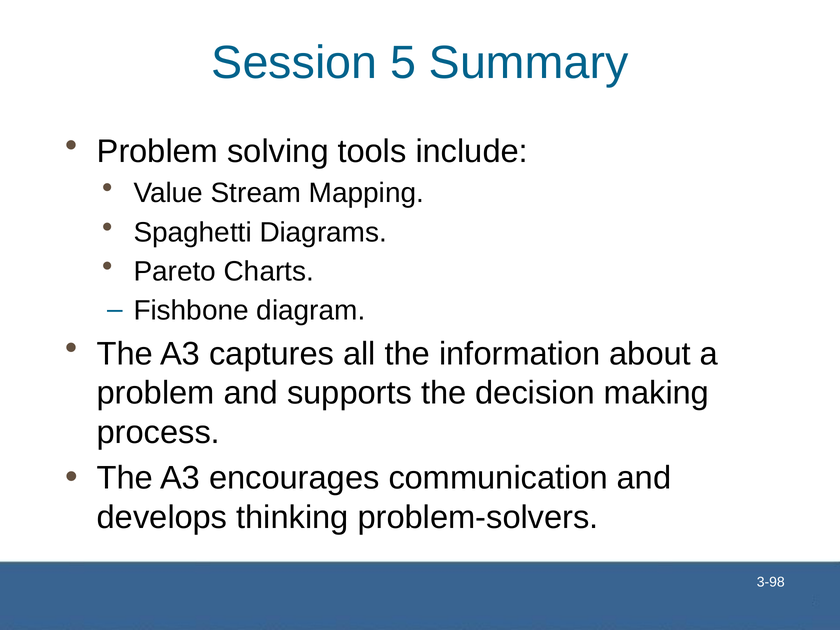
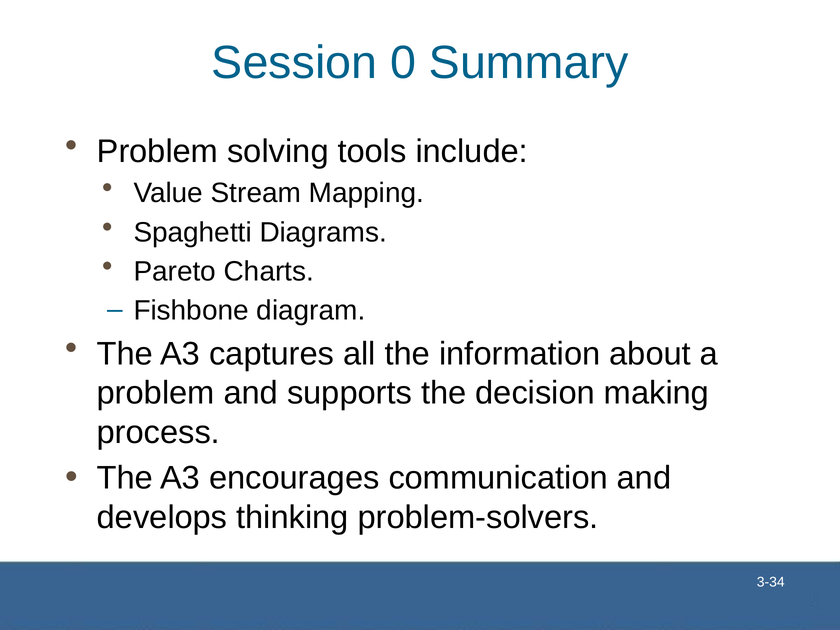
5: 5 -> 0
3-98: 3-98 -> 3-34
